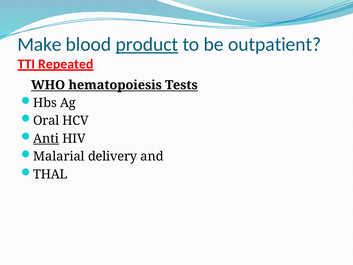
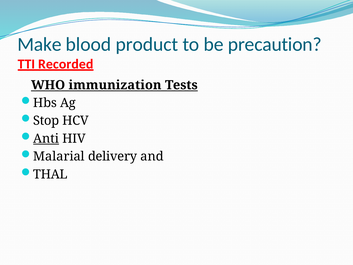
product underline: present -> none
outpatient: outpatient -> precaution
Repeated: Repeated -> Recorded
hematopoiesis: hematopoiesis -> immunization
Oral: Oral -> Stop
